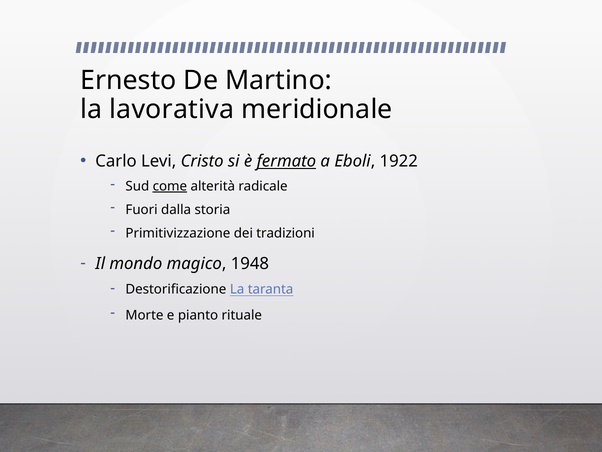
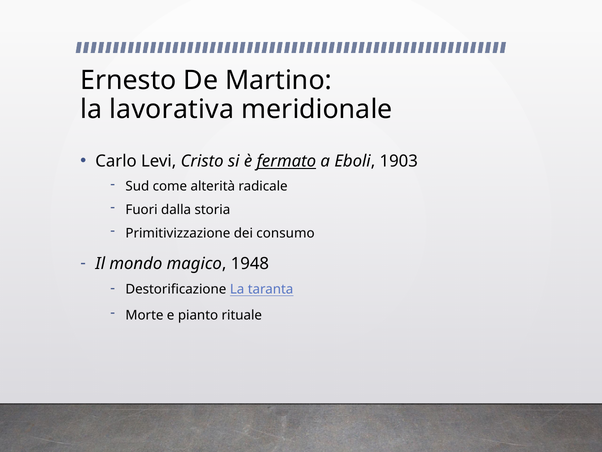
1922: 1922 -> 1903
come underline: present -> none
tradizioni: tradizioni -> consumo
